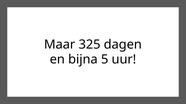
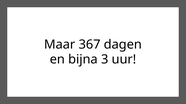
325: 325 -> 367
5: 5 -> 3
